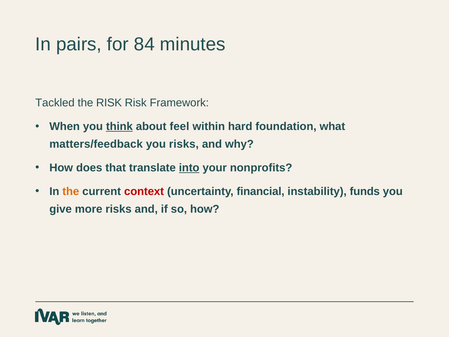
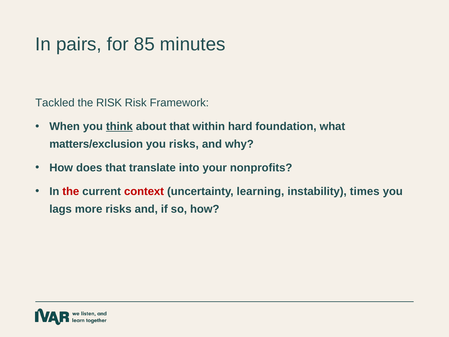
84: 84 -> 85
about feel: feel -> that
matters/feedback: matters/feedback -> matters/exclusion
into underline: present -> none
the at (71, 191) colour: orange -> red
financial: financial -> learning
funds: funds -> times
give: give -> lags
